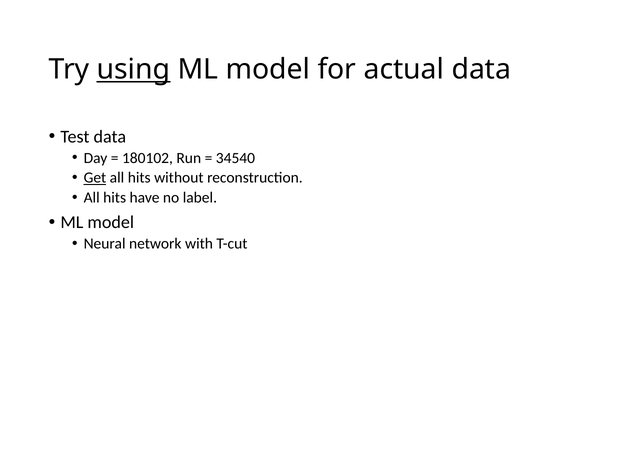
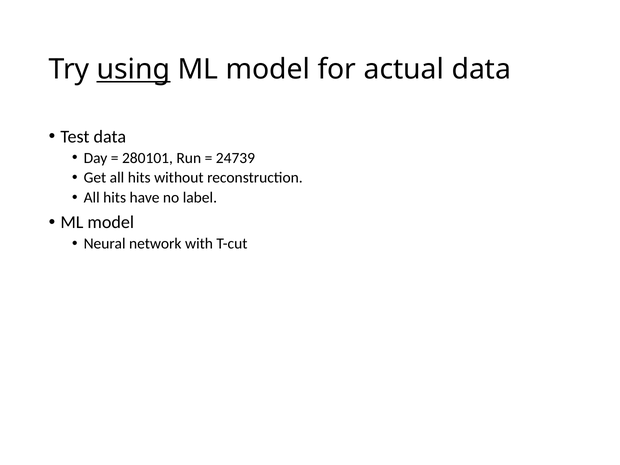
180102: 180102 -> 280101
34540: 34540 -> 24739
Get underline: present -> none
